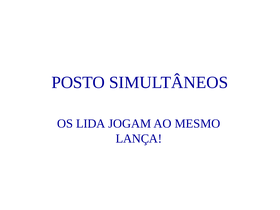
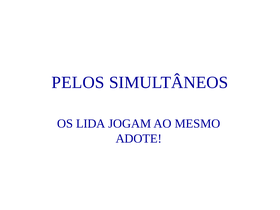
POSTO: POSTO -> PELOS
LANÇA: LANÇA -> ADOTE
